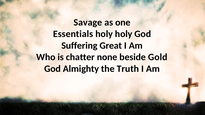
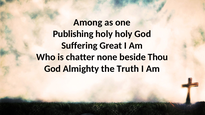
Savage: Savage -> Among
Essentials: Essentials -> Publishing
Gold: Gold -> Thou
